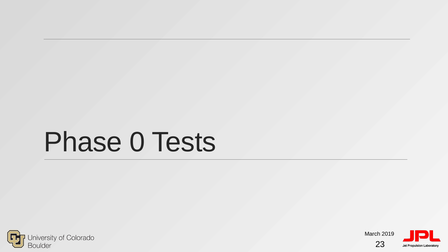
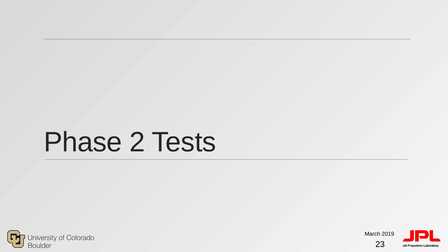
0: 0 -> 2
